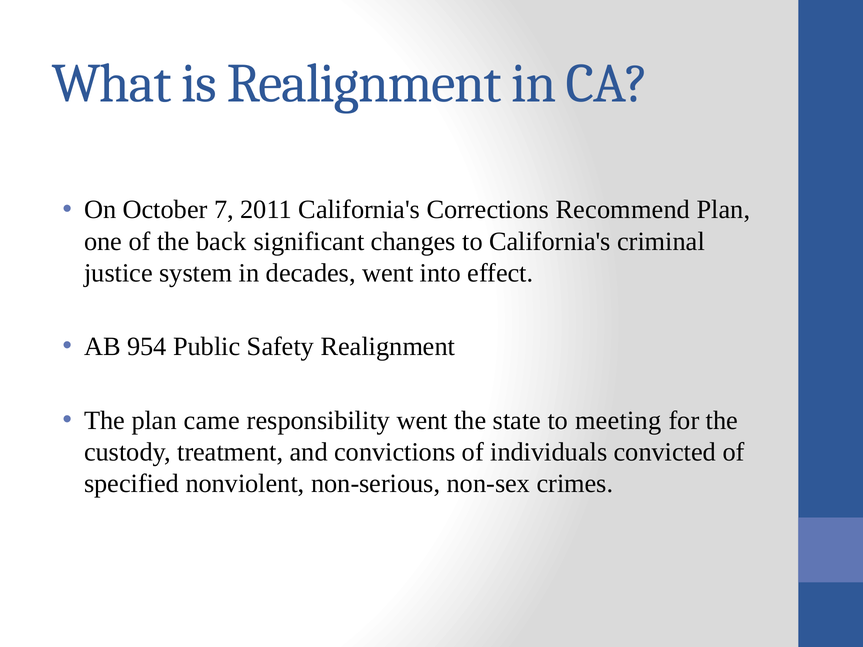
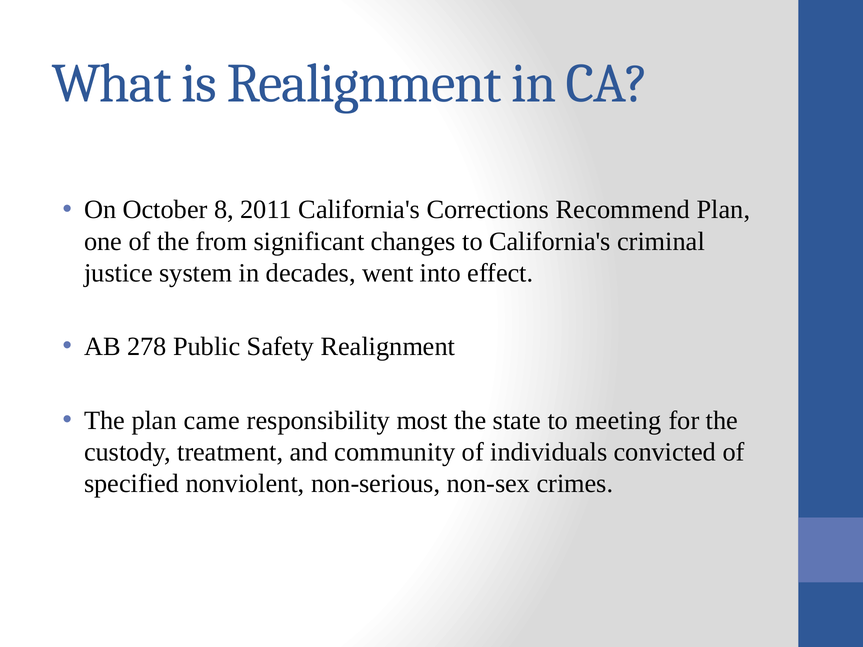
7: 7 -> 8
back: back -> from
954: 954 -> 278
responsibility went: went -> most
convictions: convictions -> community
